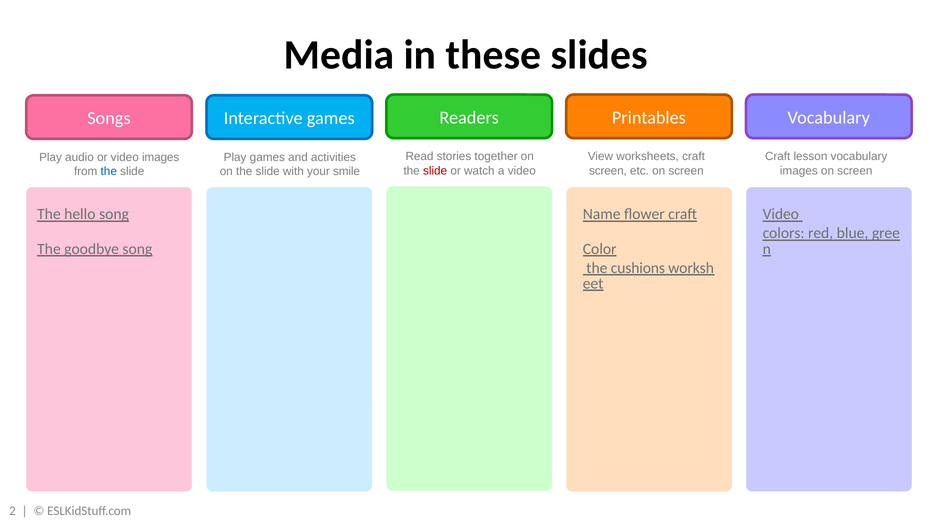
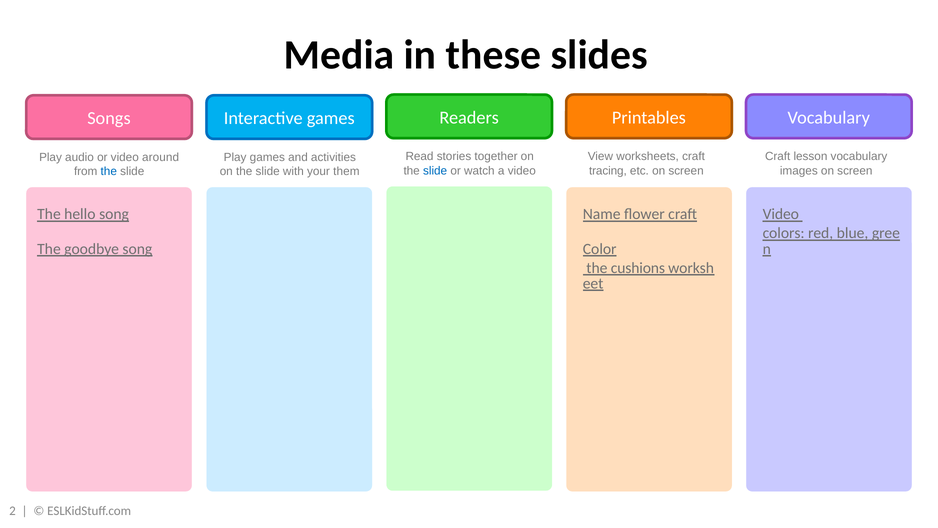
video images: images -> around
slide at (435, 171) colour: red -> blue
screen at (608, 171): screen -> tracing
smile: smile -> them
